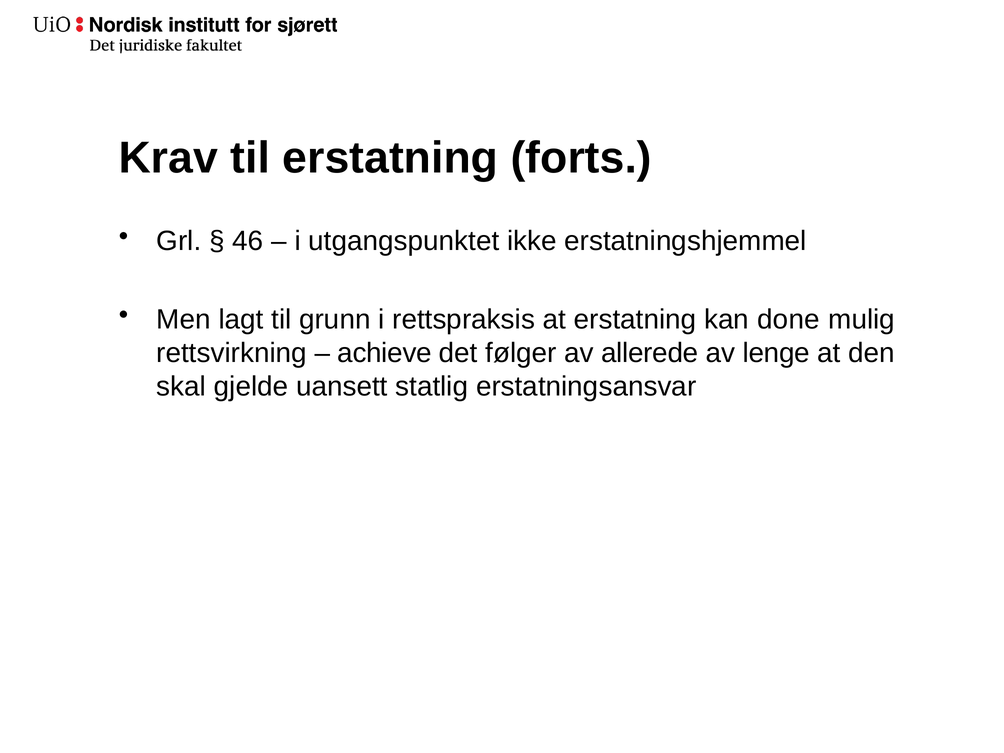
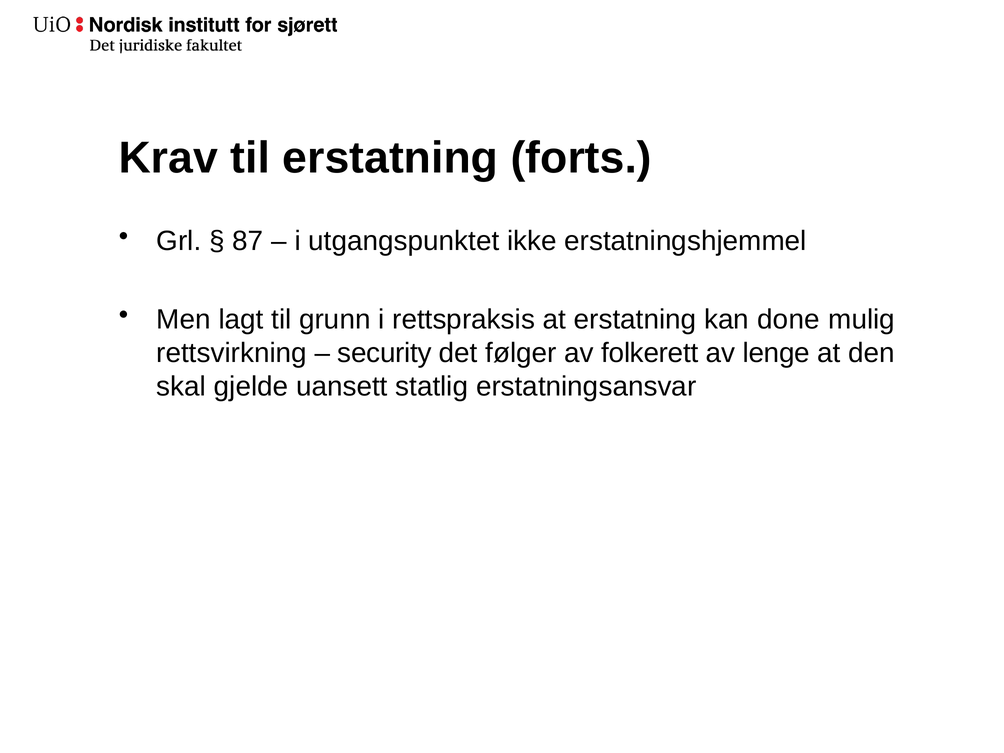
46: 46 -> 87
achieve: achieve -> security
allerede: allerede -> folkerett
